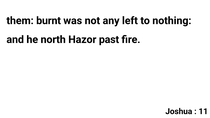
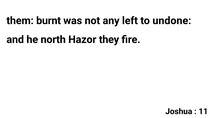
nothing: nothing -> undone
past: past -> they
